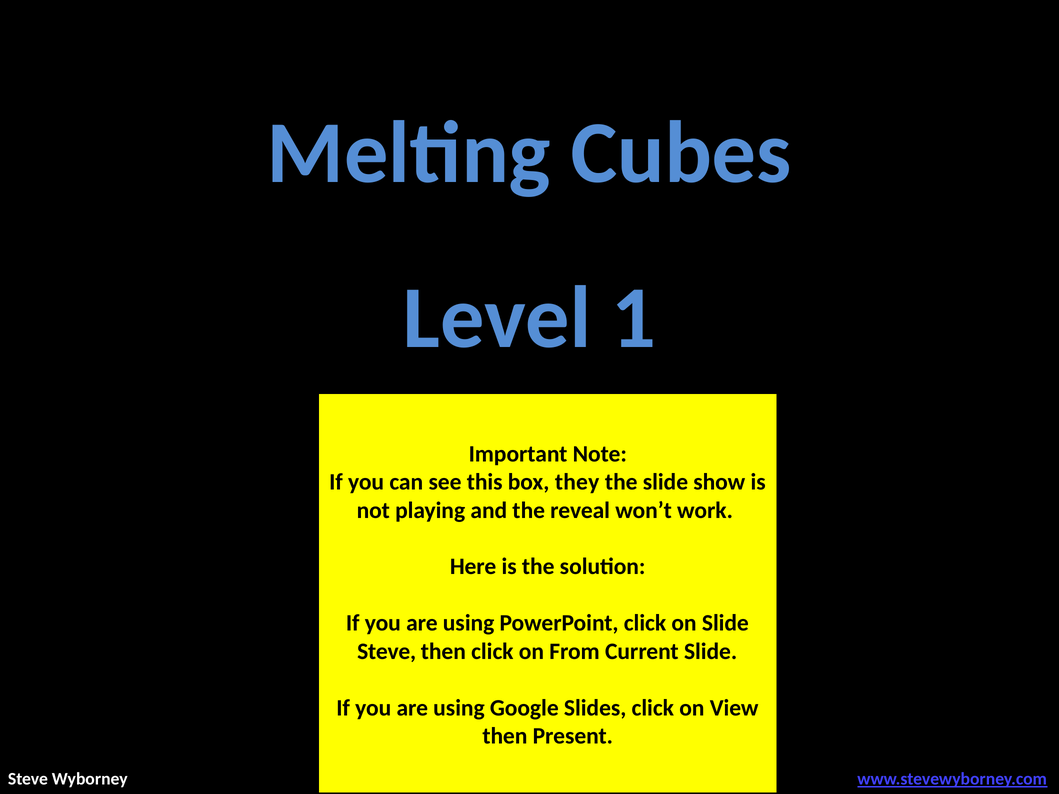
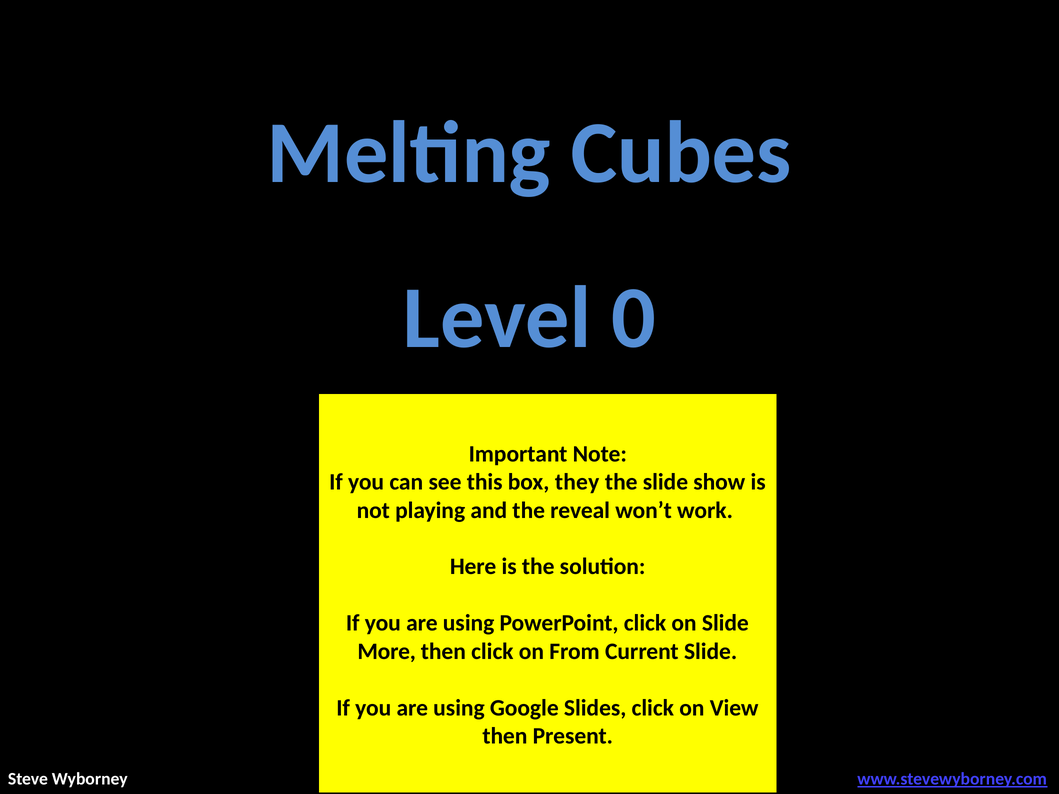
1: 1 -> 0
Steve at (387, 652): Steve -> More
